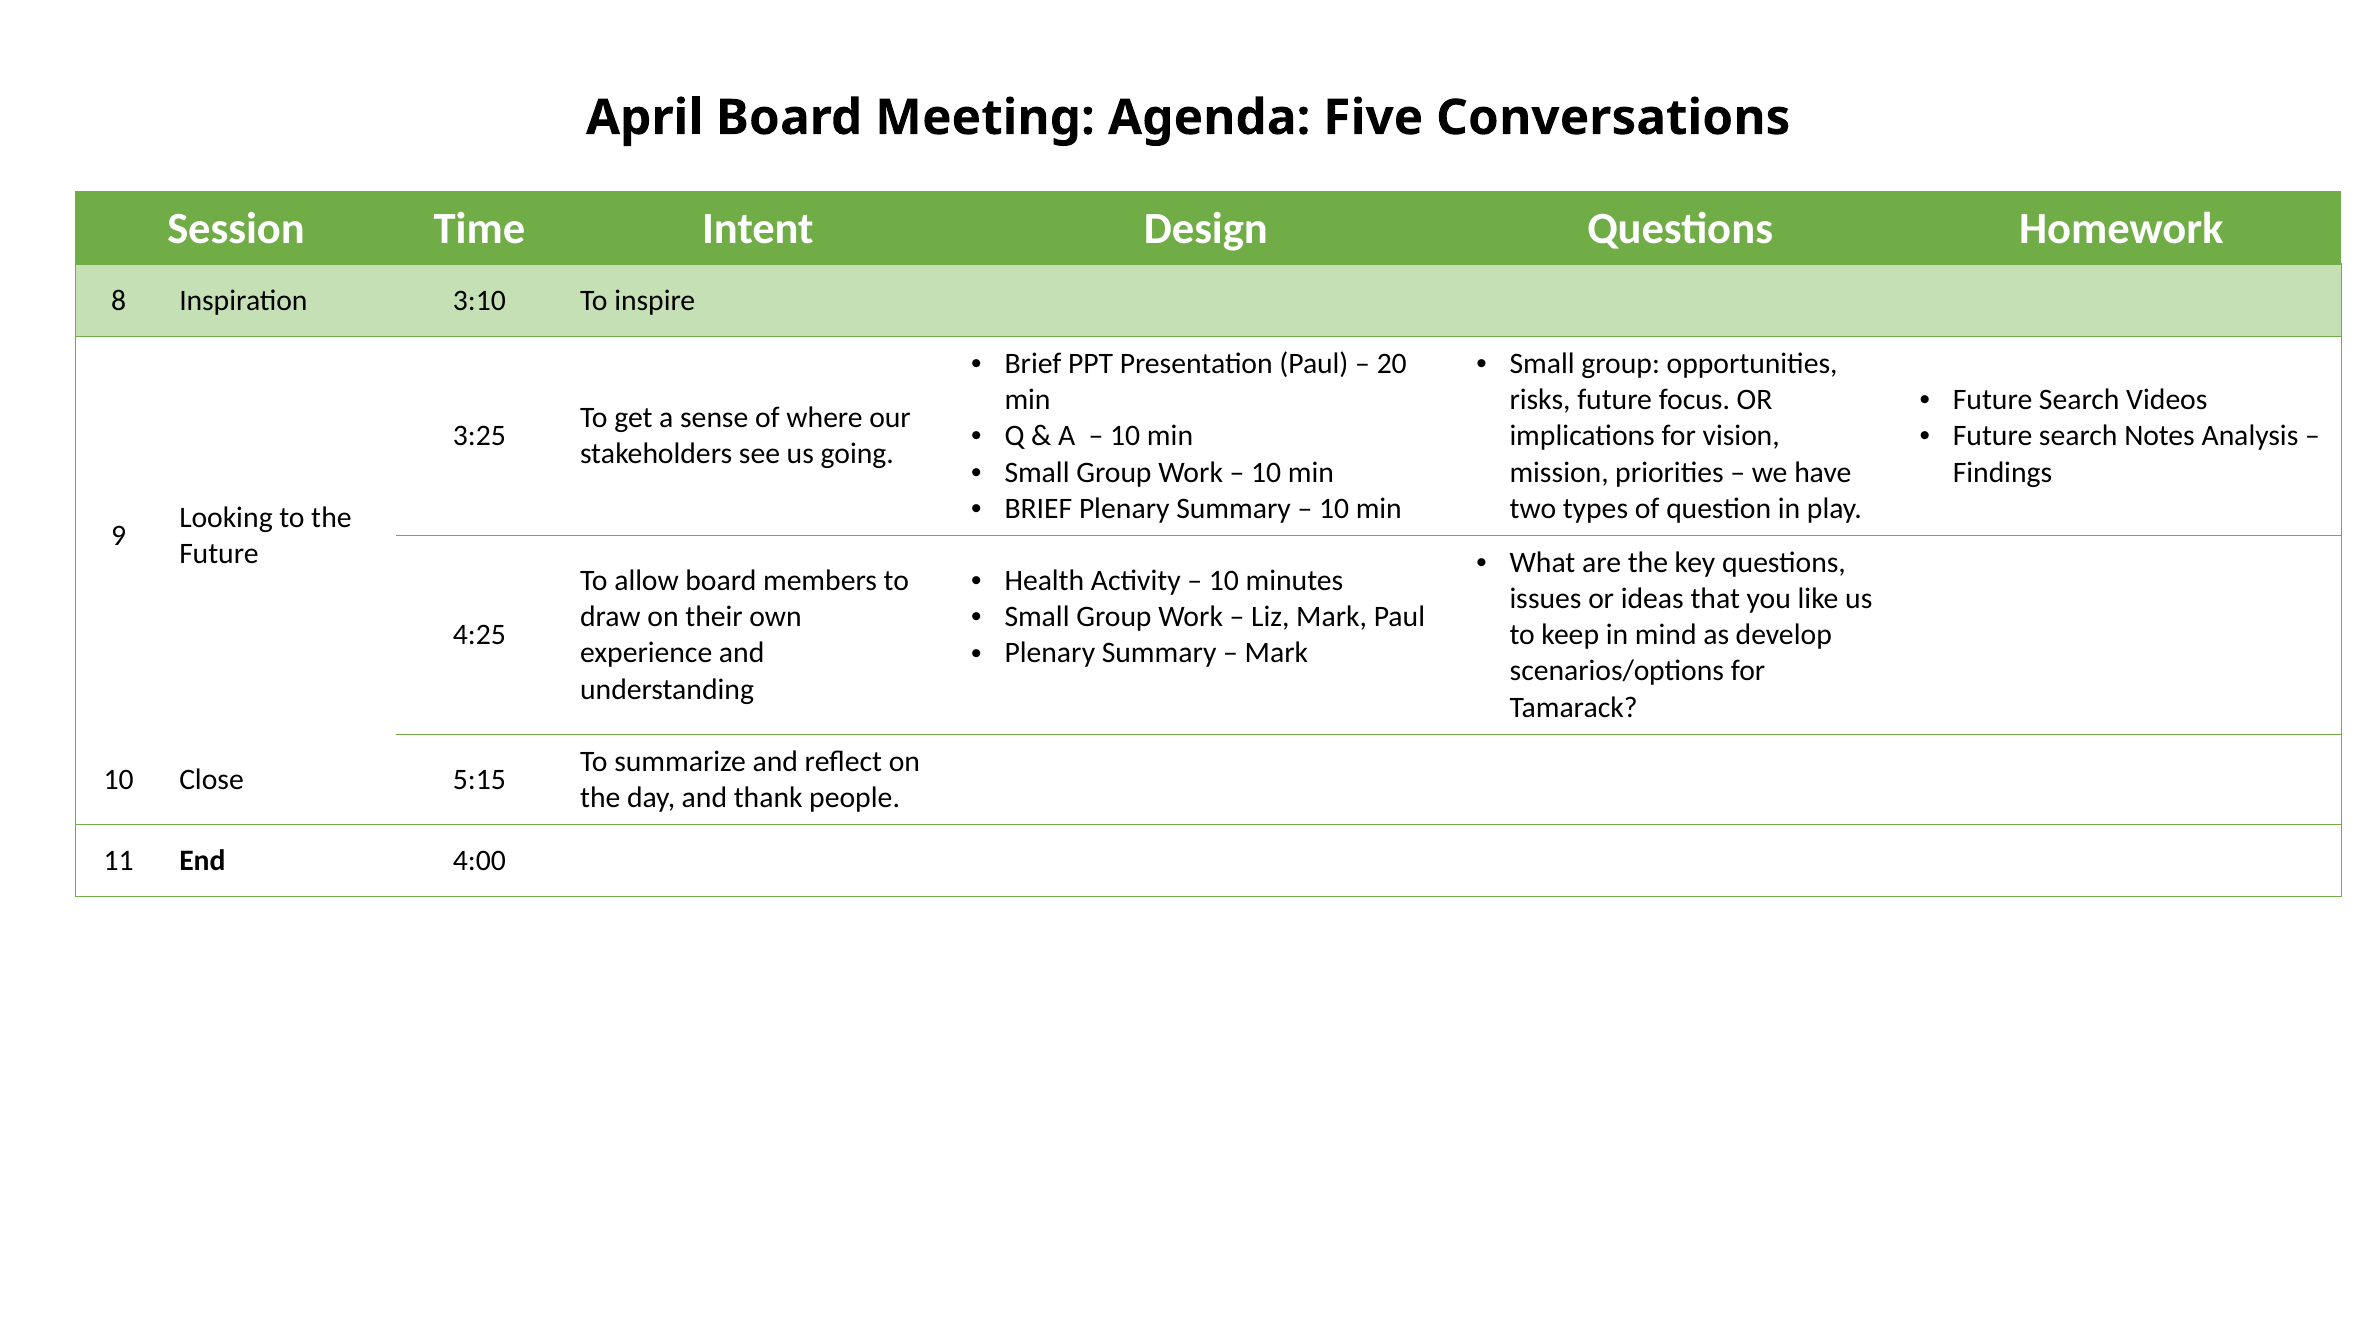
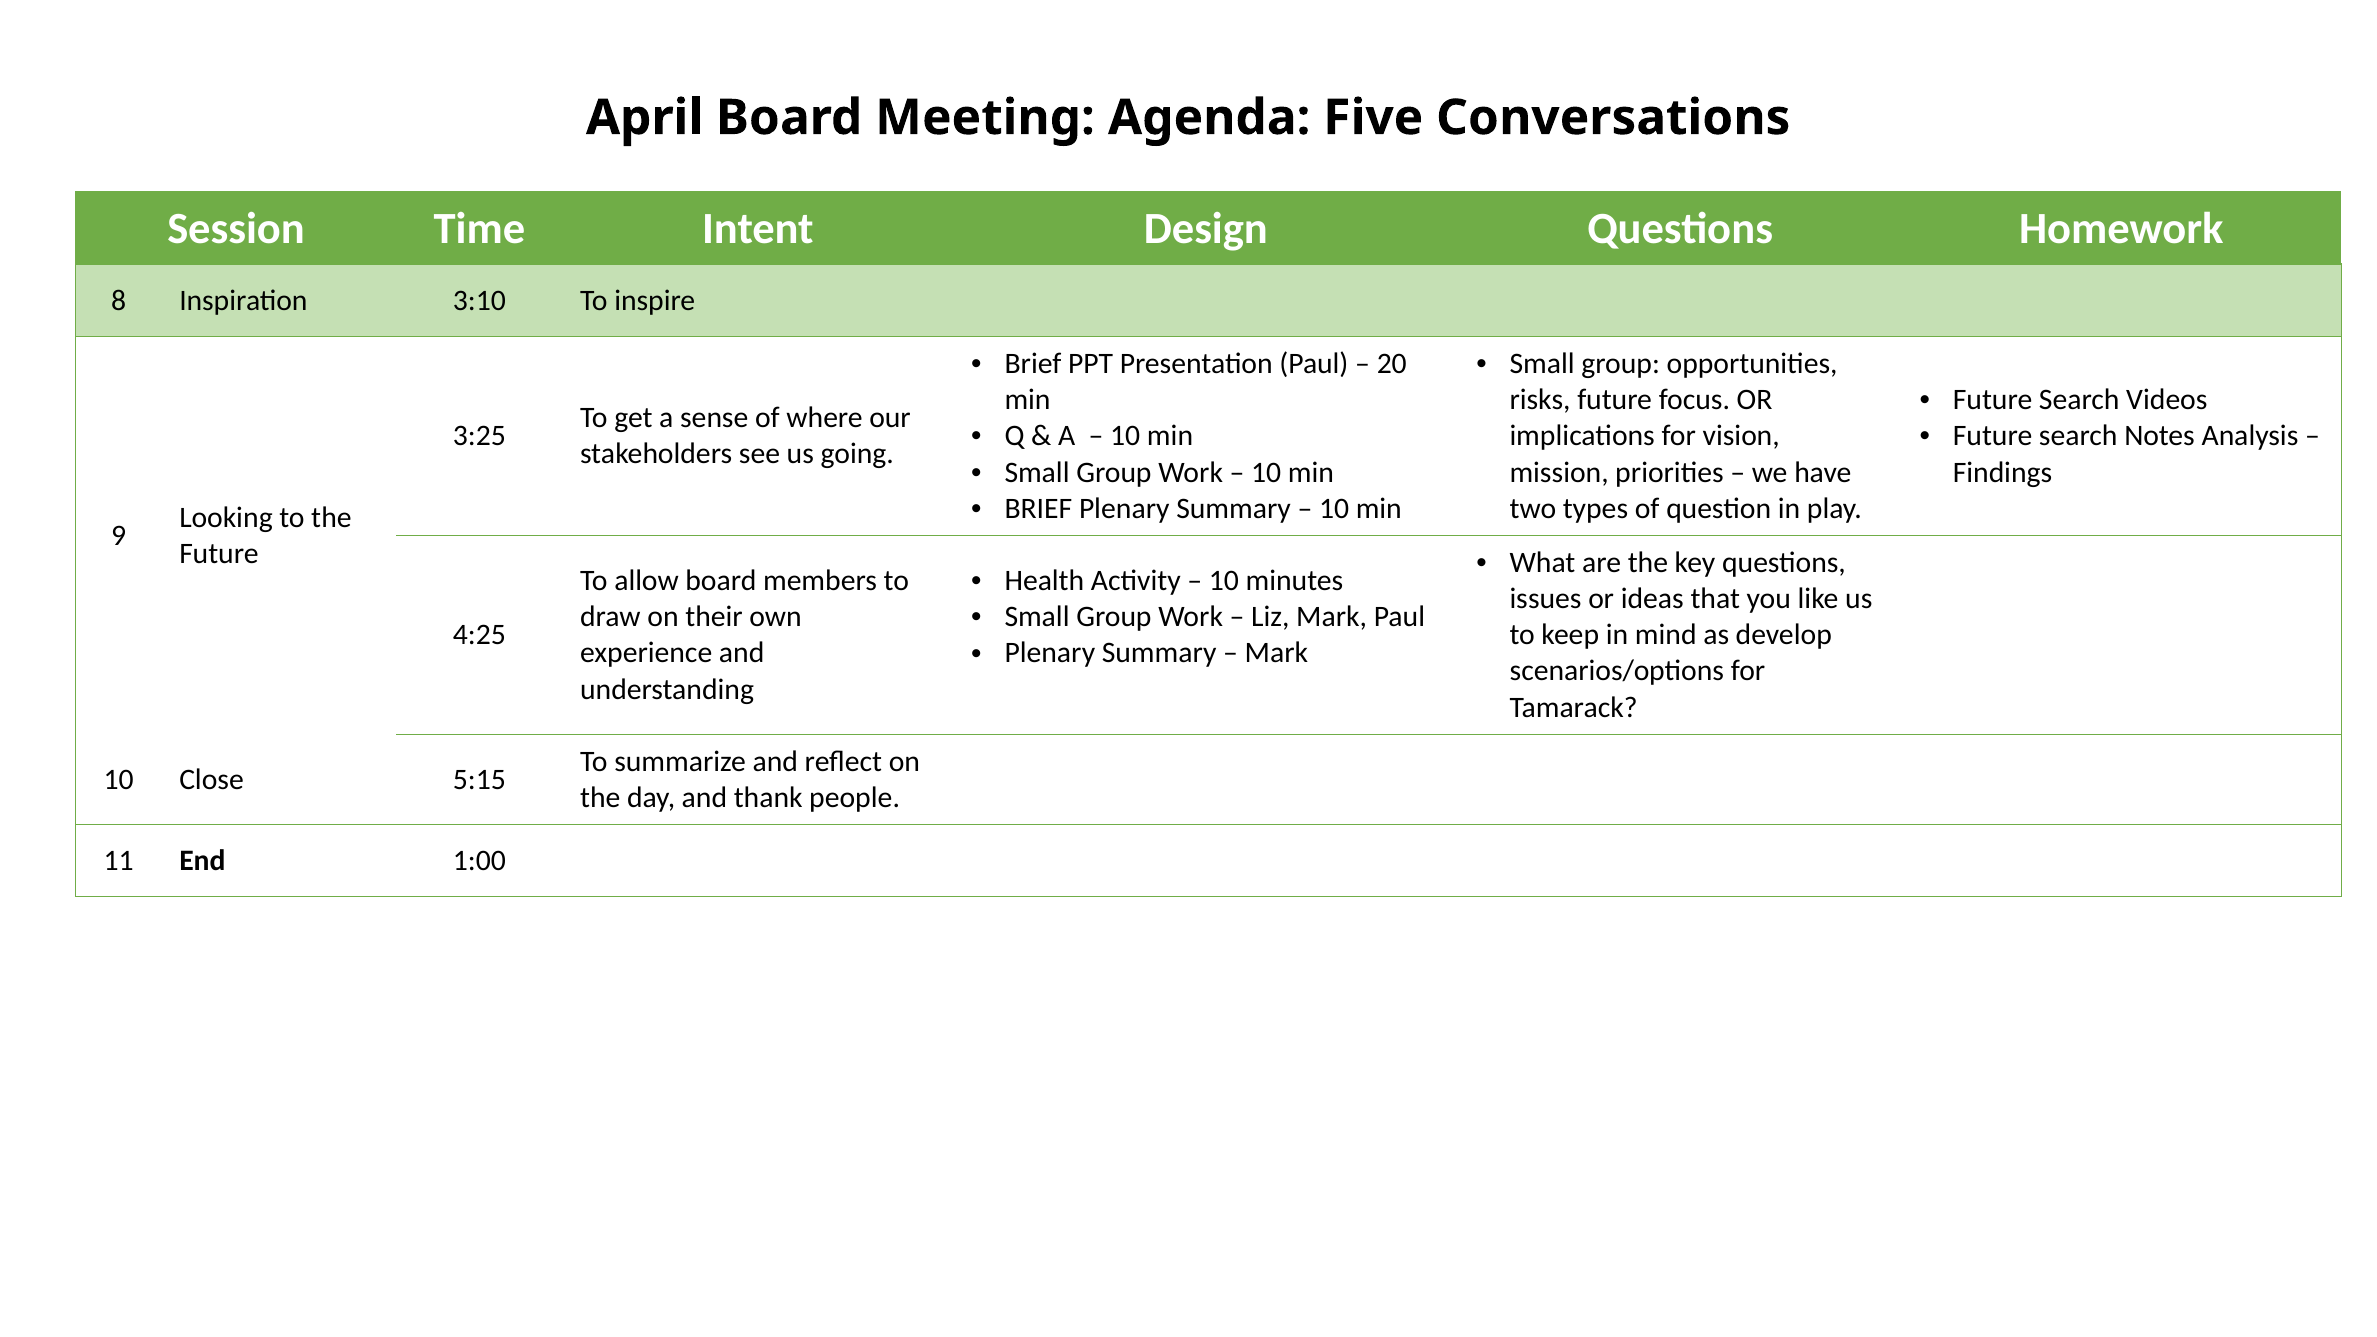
4:00: 4:00 -> 1:00
